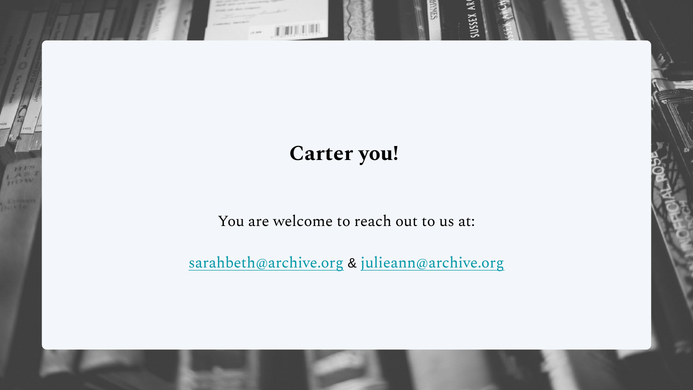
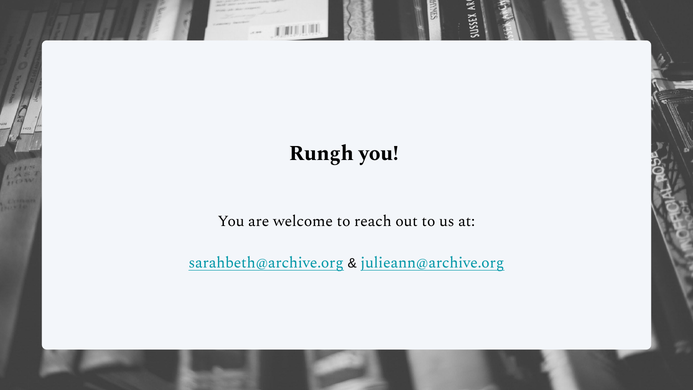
Carter: Carter -> Rungh
